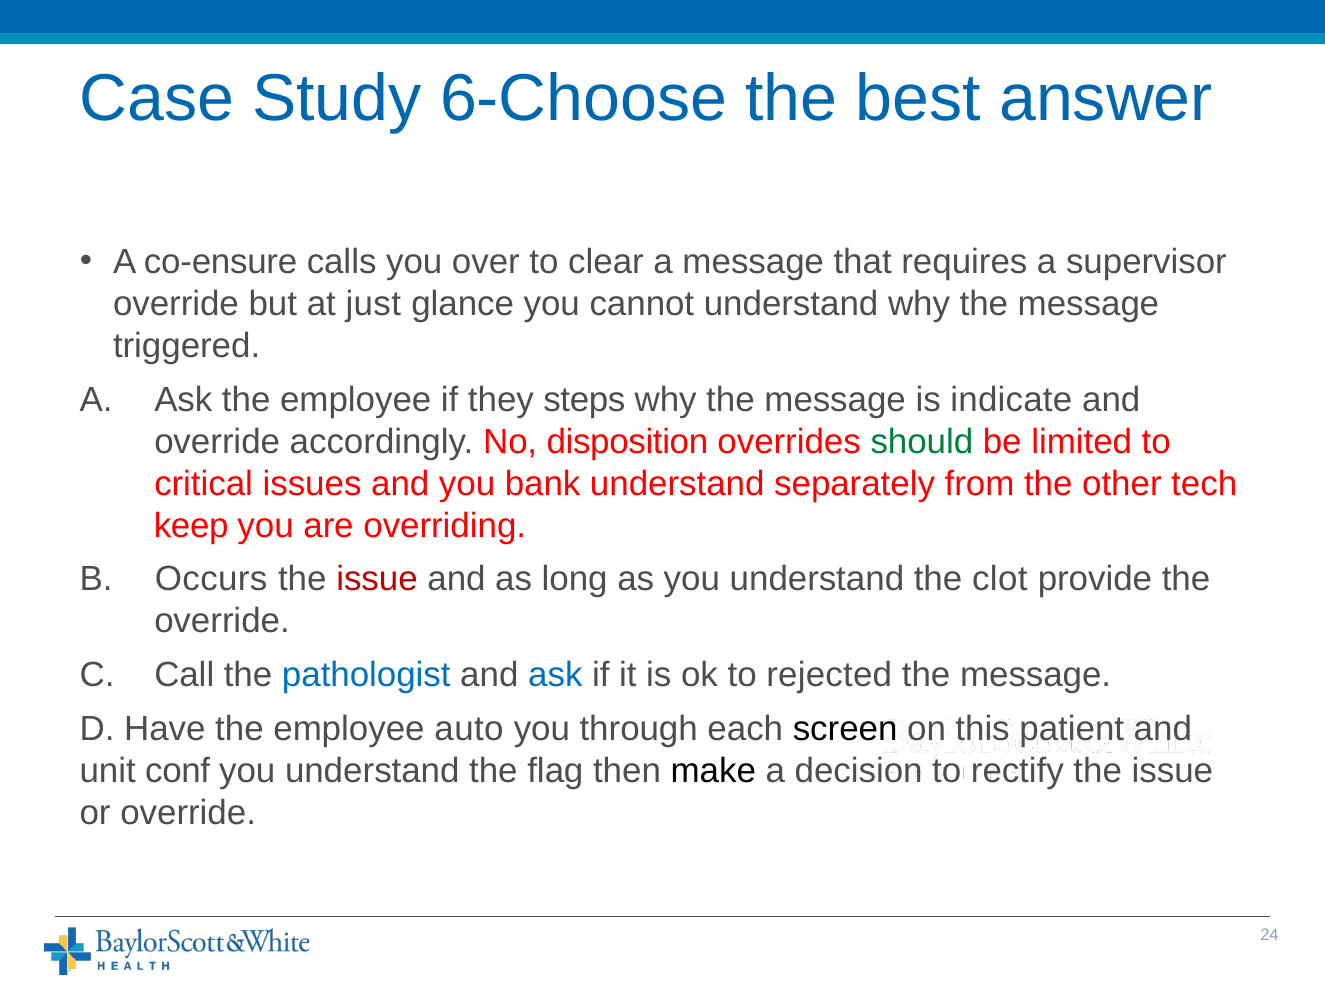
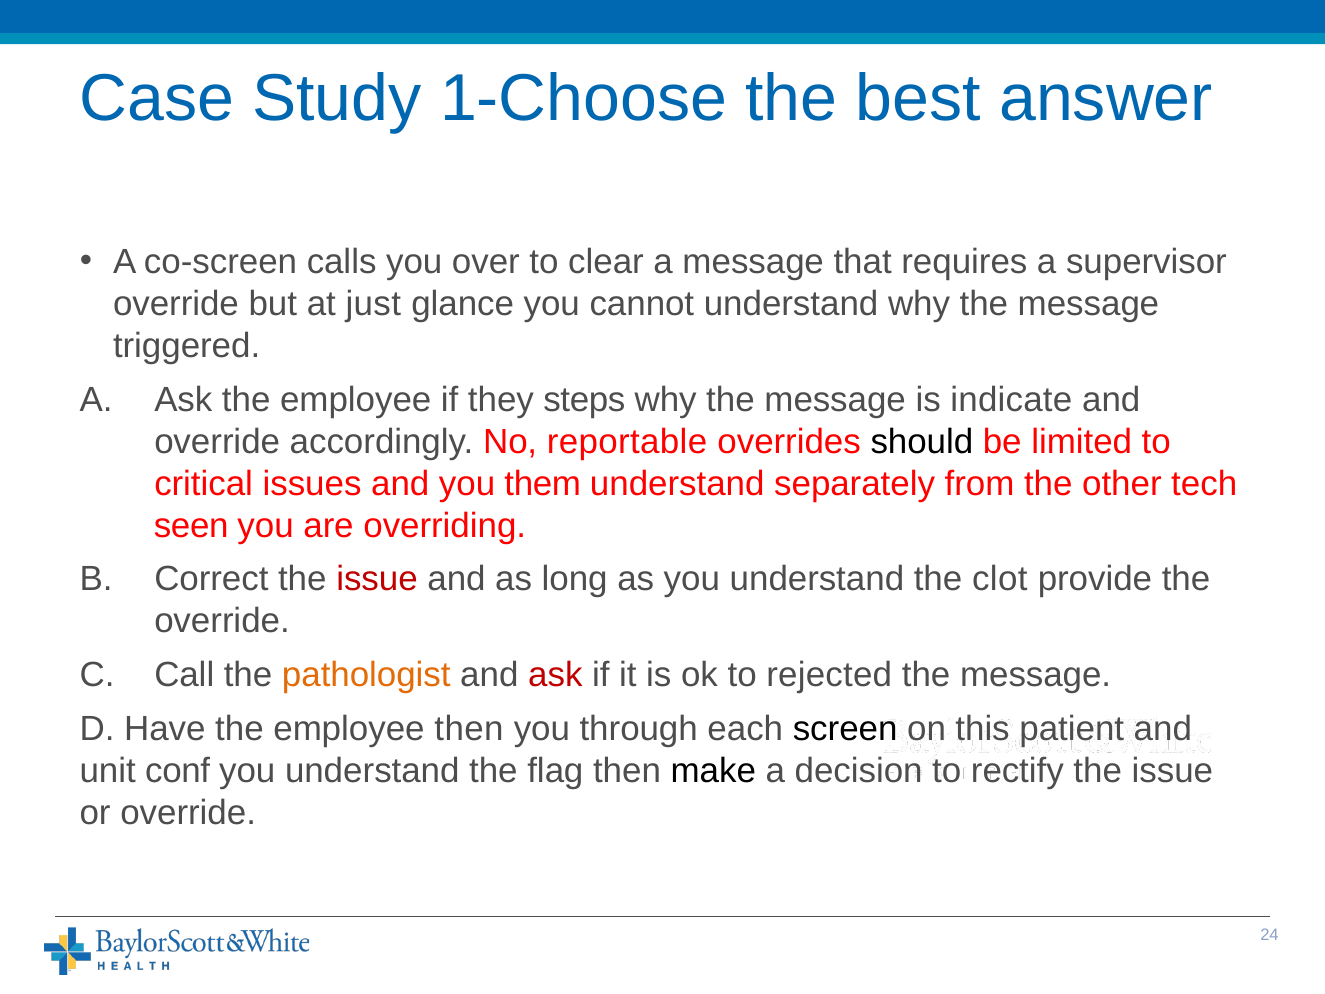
6-Choose: 6-Choose -> 1-Choose
co-ensure: co-ensure -> co-screen
disposition: disposition -> reportable
should colour: green -> black
bank: bank -> them
keep: keep -> seen
Occurs: Occurs -> Correct
pathologist colour: blue -> orange
ask at (555, 675) colour: blue -> red
employee auto: auto -> then
